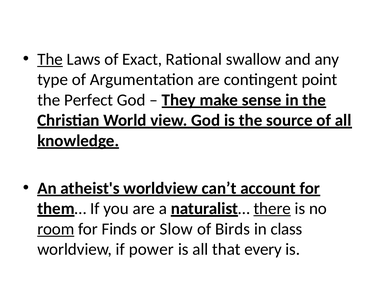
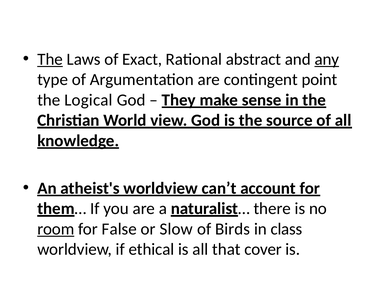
swallow: swallow -> abstract
any underline: none -> present
Perfect: Perfect -> Logical
there underline: present -> none
Finds: Finds -> False
power: power -> ethical
every: every -> cover
